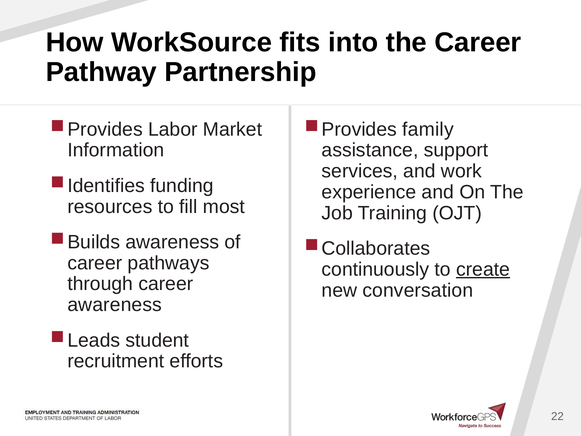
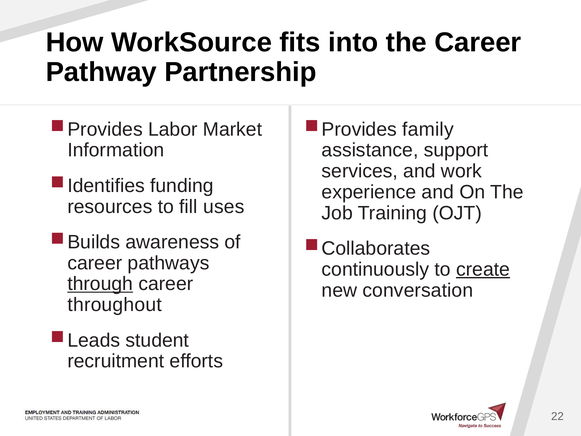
most: most -> uses
through underline: none -> present
awareness at (115, 305): awareness -> throughout
